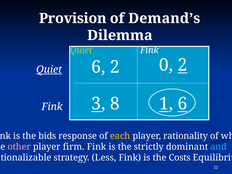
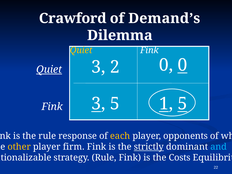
Provision: Provision -> Crawford
Quiet at (81, 50) colour: light green -> yellow
6 at (98, 67): 6 -> 3
0 2: 2 -> 0
3 8: 8 -> 5
1 6: 6 -> 5
the bids: bids -> rule
rationality: rationality -> opponents
other colour: pink -> yellow
strictly underline: none -> present
strategy Less: Less -> Rule
